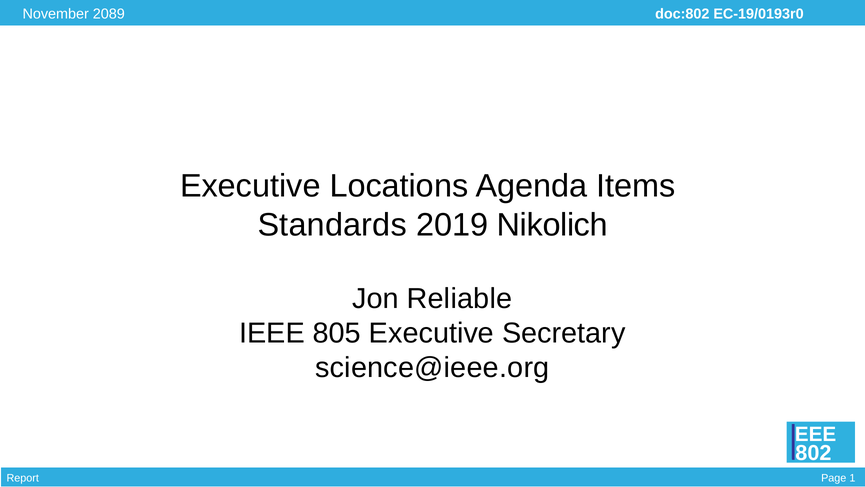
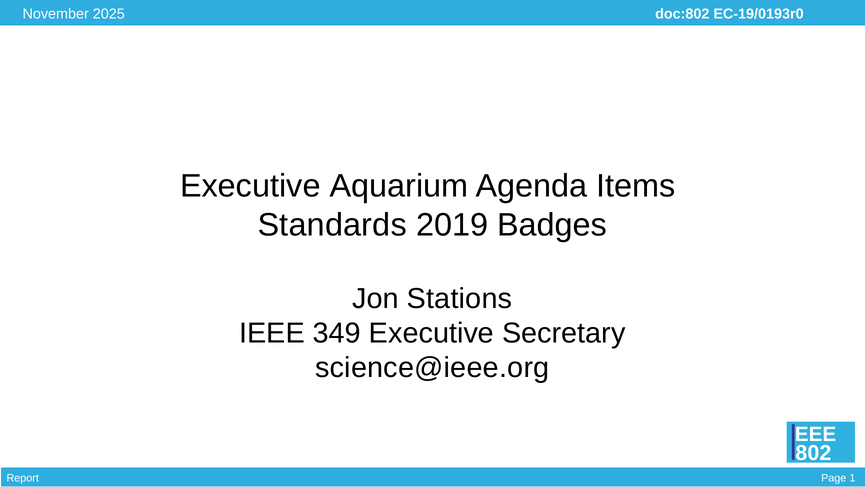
2089: 2089 -> 2025
Locations: Locations -> Aquarium
Nikolich: Nikolich -> Badges
Reliable: Reliable -> Stations
805: 805 -> 349
